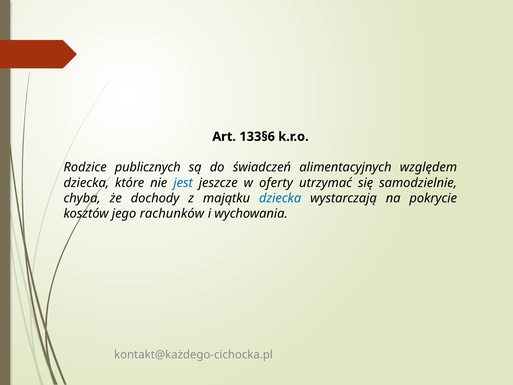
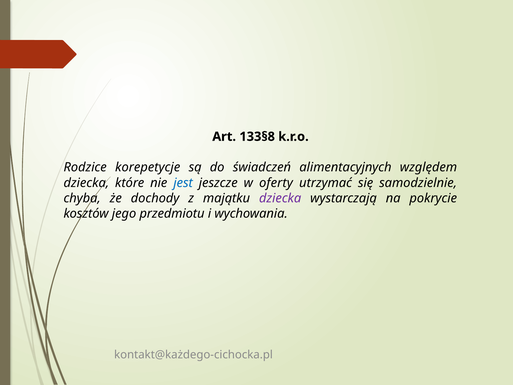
133§6: 133§6 -> 133§8
publicznych: publicznych -> korepetycje
dziecka at (280, 198) colour: blue -> purple
rachunków: rachunków -> przedmiotu
